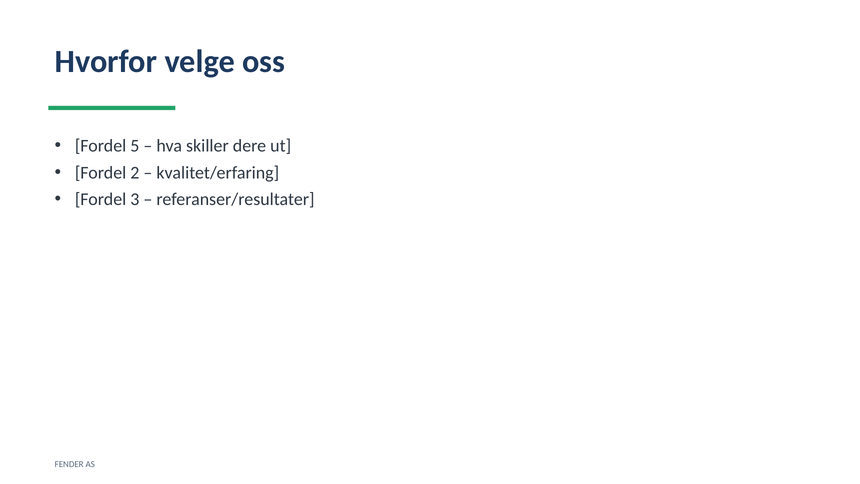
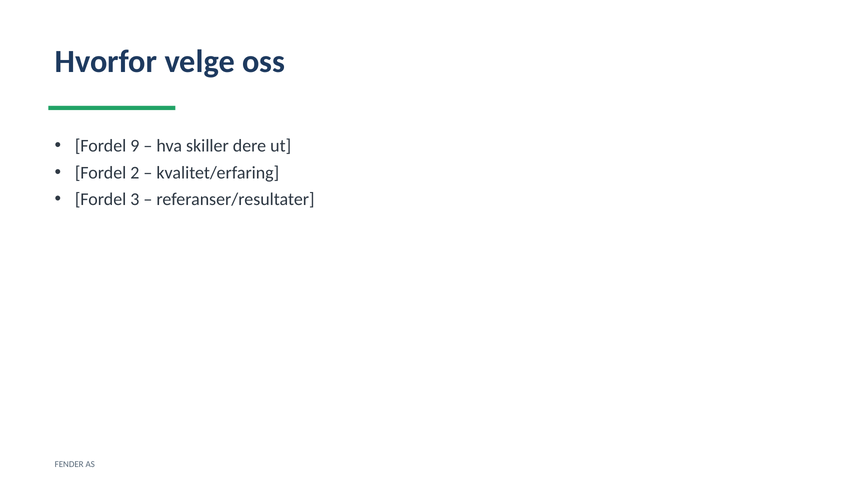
5: 5 -> 9
